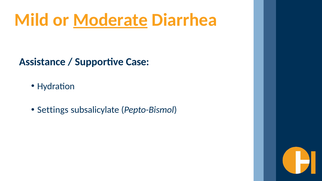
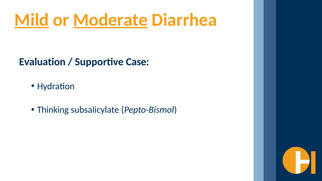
Mild underline: none -> present
Assistance: Assistance -> Evaluation
Settings: Settings -> Thinking
